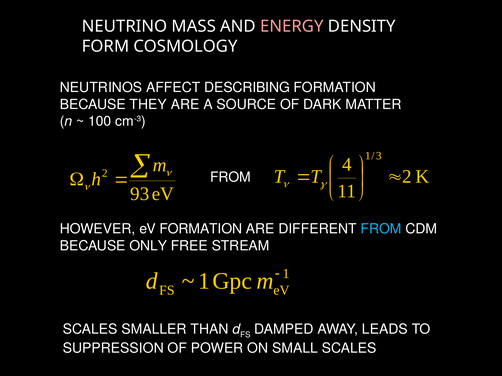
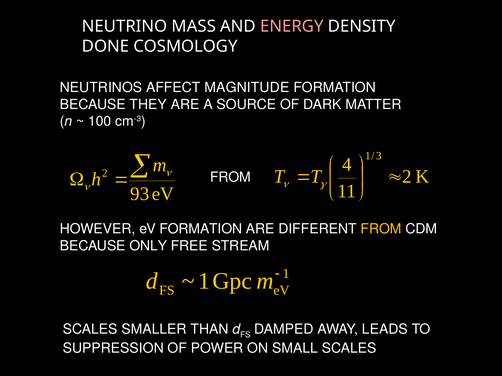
FORM: FORM -> DONE
DESCRIBING: DESCRIBING -> MAGNITUDE
FROM at (381, 229) colour: light blue -> yellow
